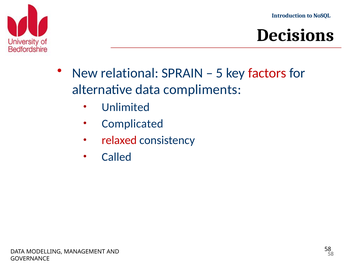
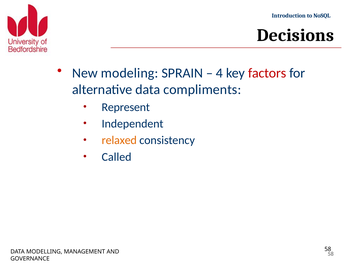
relational: relational -> modeling
5: 5 -> 4
Unlimited: Unlimited -> Represent
Complicated: Complicated -> Independent
relaxed colour: red -> orange
